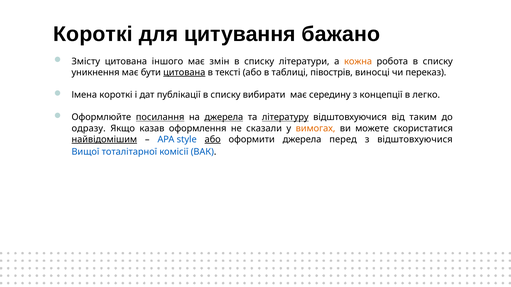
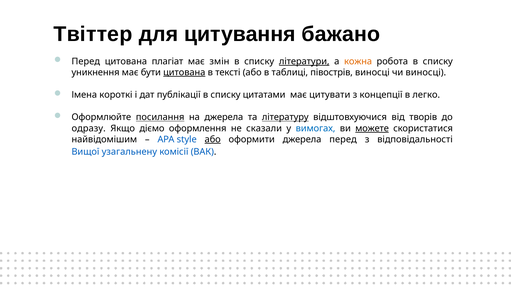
Короткі at (93, 34): Короткі -> Твіттер
Змісту at (86, 61): Змісту -> Перед
іншого: іншого -> плагіат
літератури underline: none -> present
чи переказ: переказ -> виносці
вибирати: вибирати -> цитатами
середину: середину -> цитувати
джерела at (224, 117) underline: present -> none
таким: таким -> творів
казав: казав -> діємо
вимогах colour: orange -> blue
можете underline: none -> present
найвідомішим underline: present -> none
з відштовхуючися: відштовхуючися -> відповідальності
тоталітарної: тоталітарної -> узагальнену
